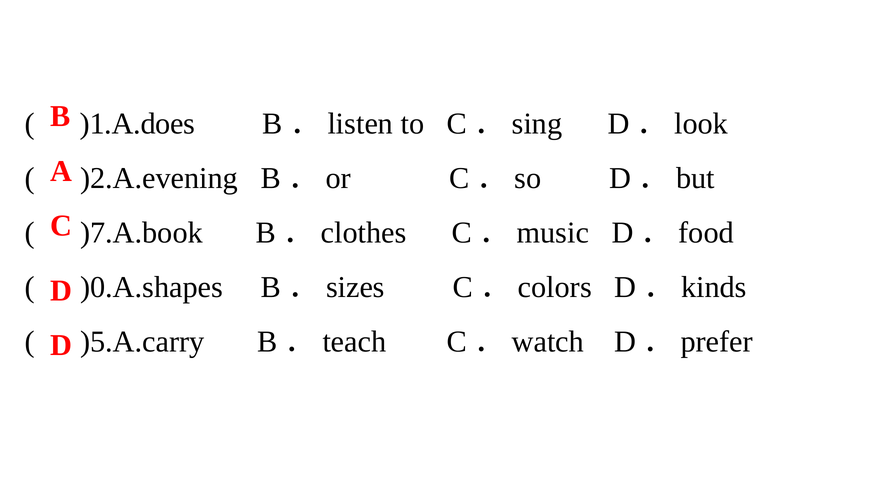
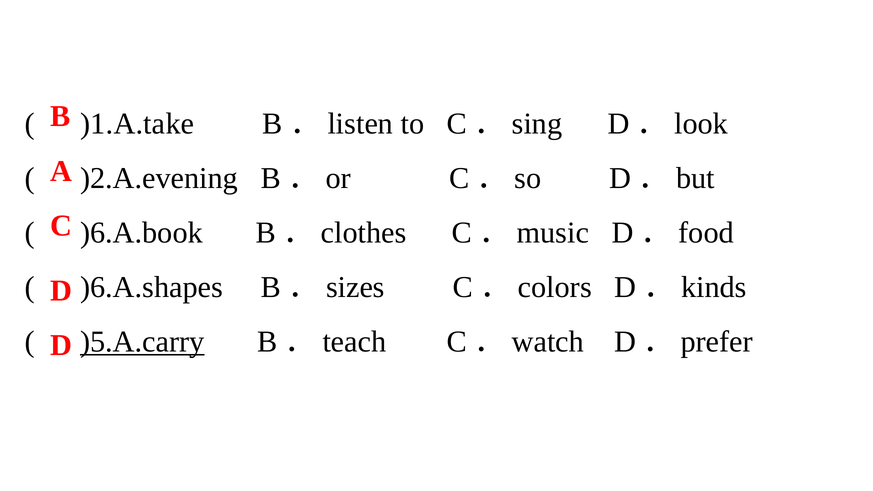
)1.A.does: )1.A.does -> )1.A.take
)7.A.book: )7.A.book -> )6.A.book
)0.A.shapes: )0.A.shapes -> )6.A.shapes
)5.A.carry underline: none -> present
